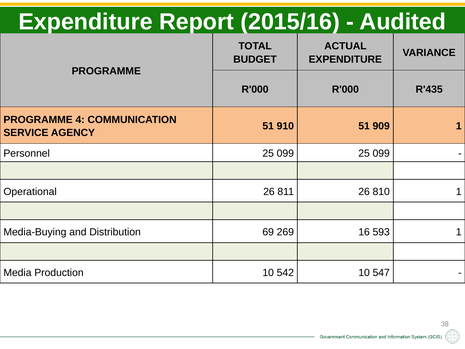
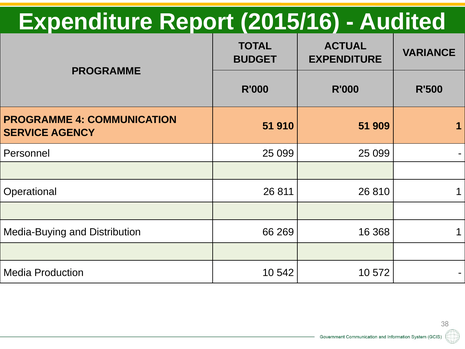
R'435: R'435 -> R'500
69: 69 -> 66
593: 593 -> 368
547: 547 -> 572
